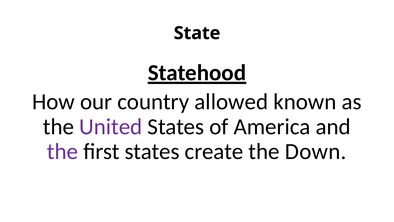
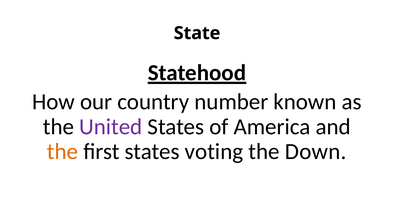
allowed: allowed -> number
the at (62, 151) colour: purple -> orange
create: create -> voting
